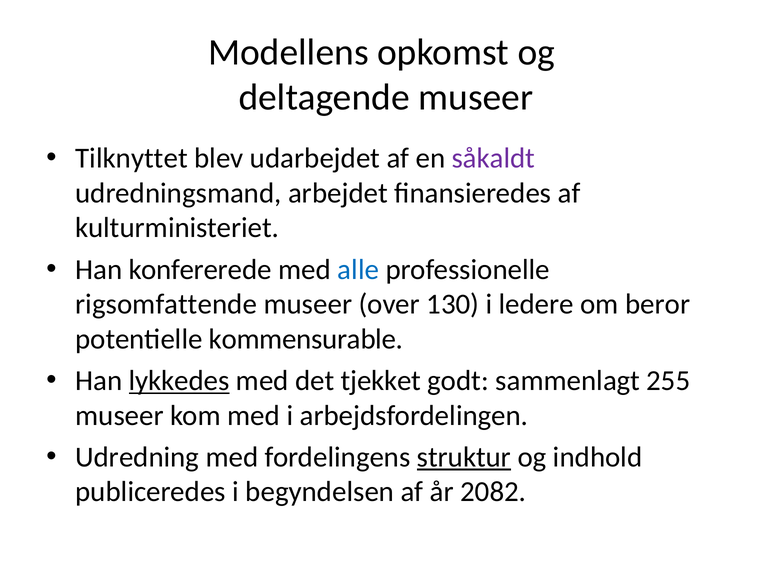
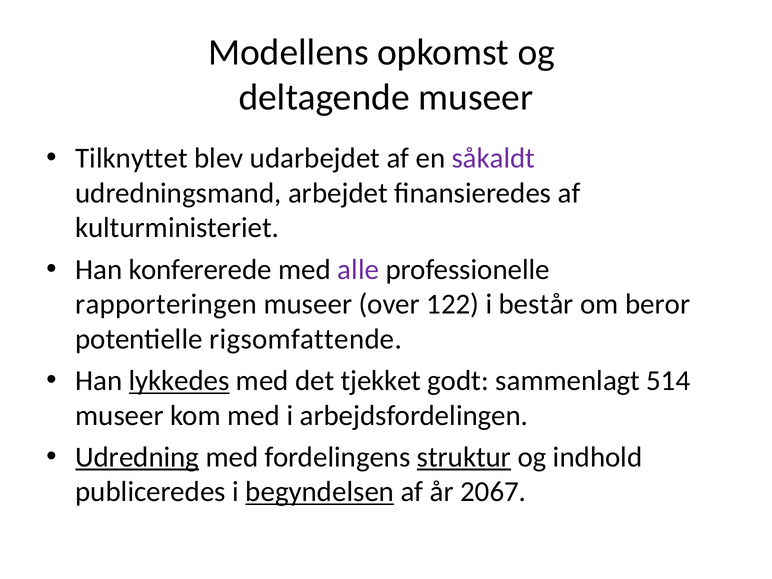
alle colour: blue -> purple
rigsomfattende: rigsomfattende -> rapporteringen
130: 130 -> 122
ledere: ledere -> består
kommensurable: kommensurable -> rigsomfattende
255: 255 -> 514
Udredning underline: none -> present
begyndelsen underline: none -> present
2082: 2082 -> 2067
